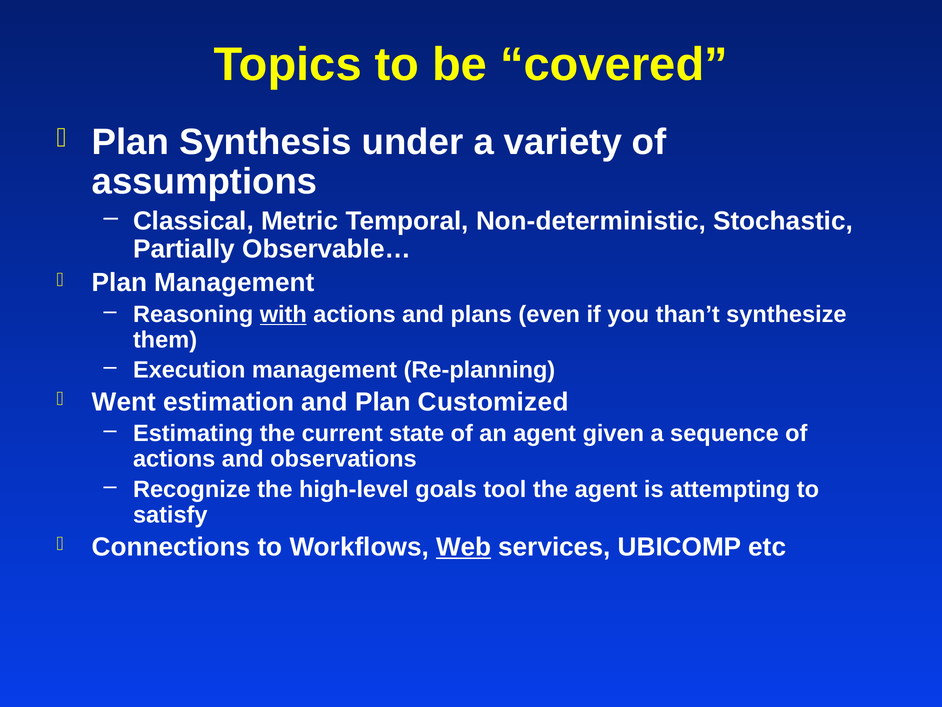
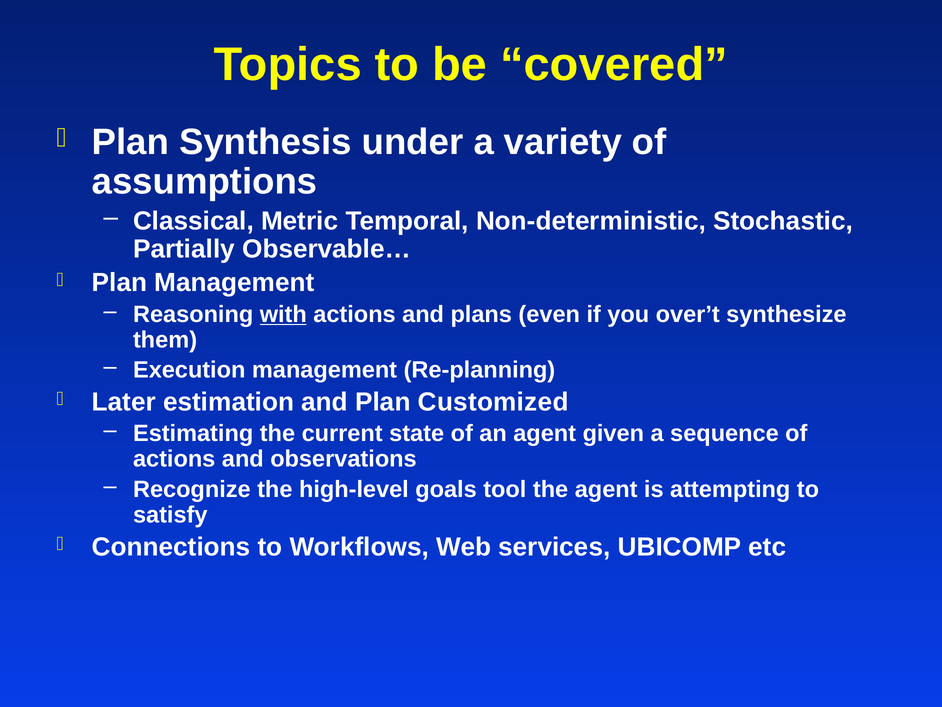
than’t: than’t -> over’t
Went: Went -> Later
Web underline: present -> none
